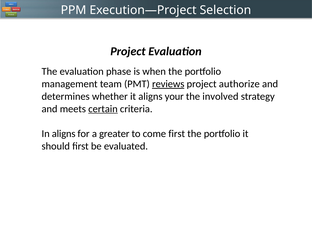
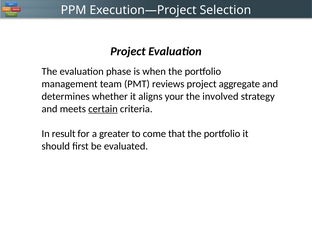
reviews underline: present -> none
authorize: authorize -> aggregate
In aligns: aligns -> result
come first: first -> that
